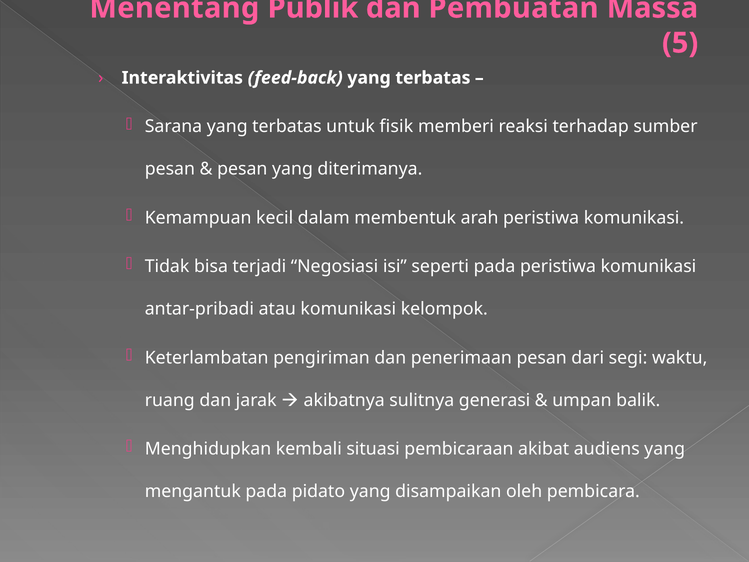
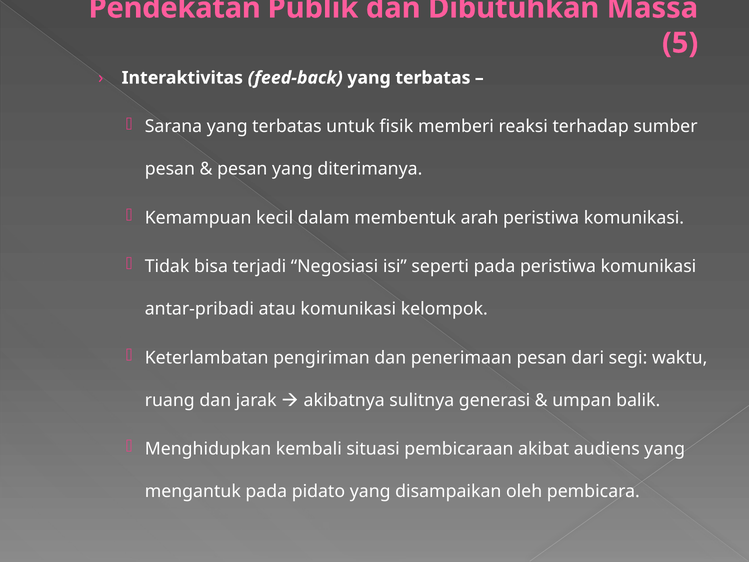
Menentang: Menentang -> Pendekatan
Pembuatan: Pembuatan -> Dibutuhkan
